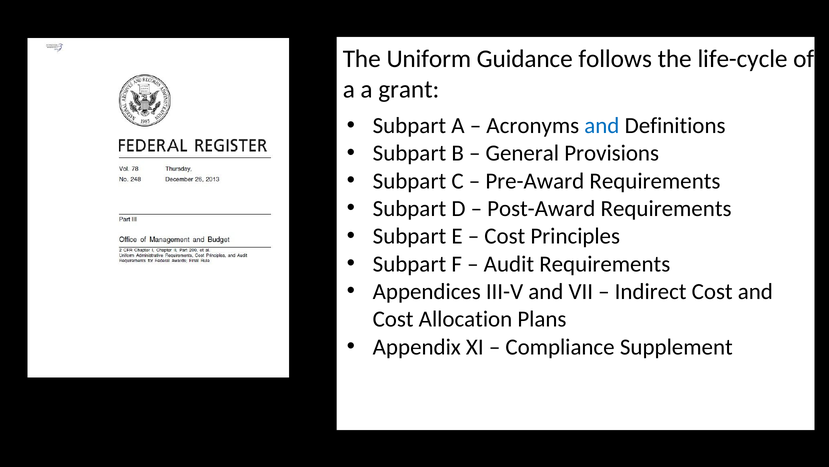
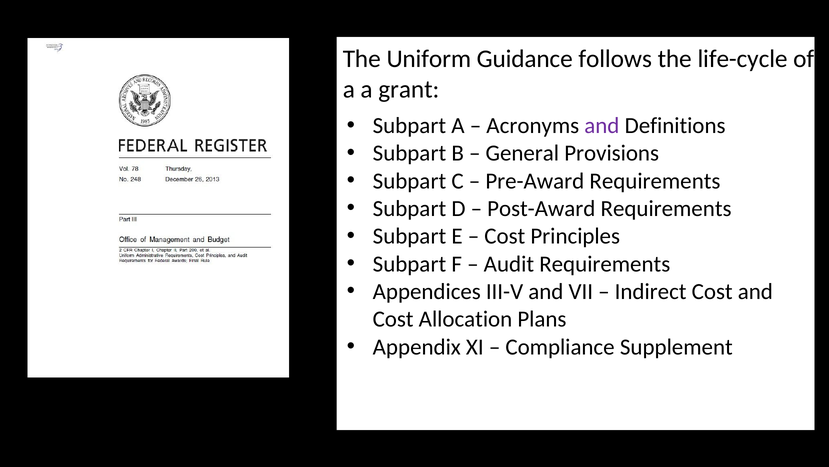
and at (602, 126) colour: blue -> purple
